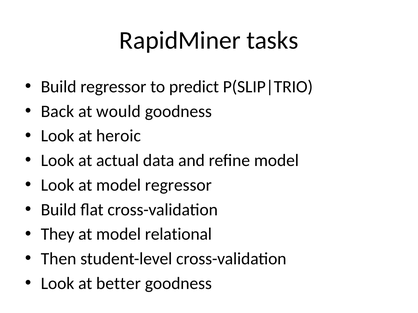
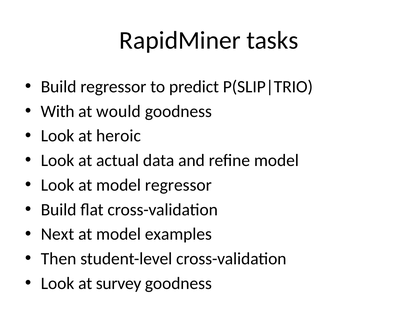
Back: Back -> With
They: They -> Next
relational: relational -> examples
better: better -> survey
